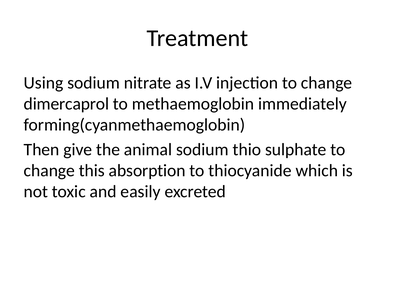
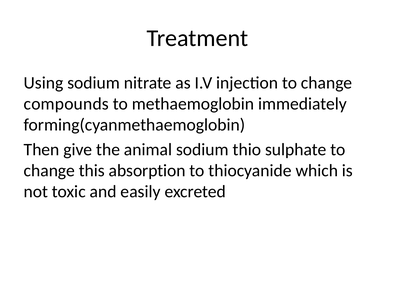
dimercaprol: dimercaprol -> compounds
